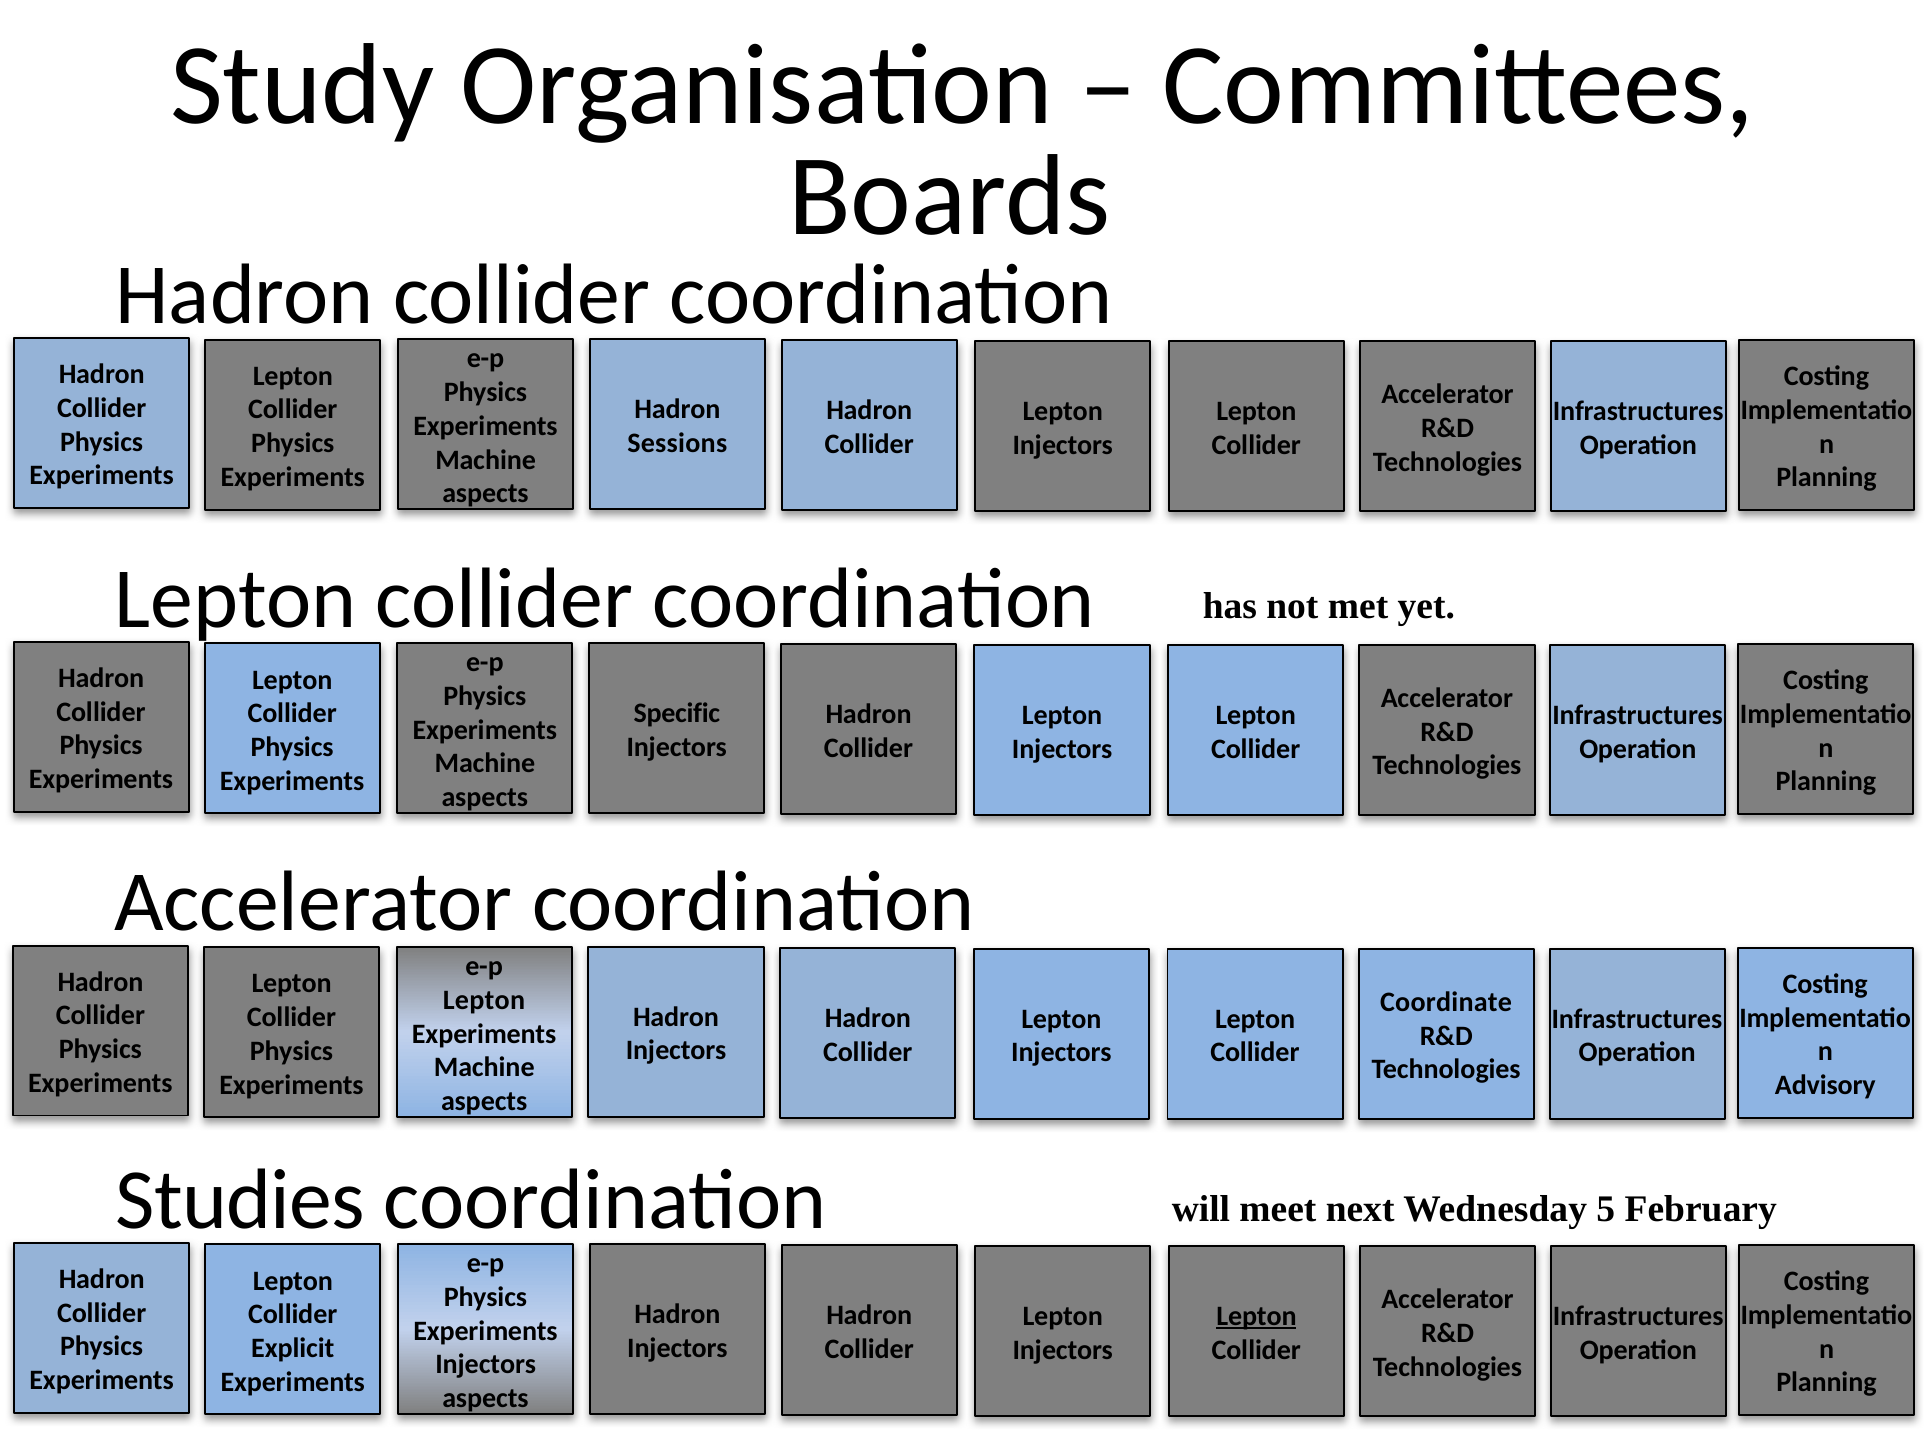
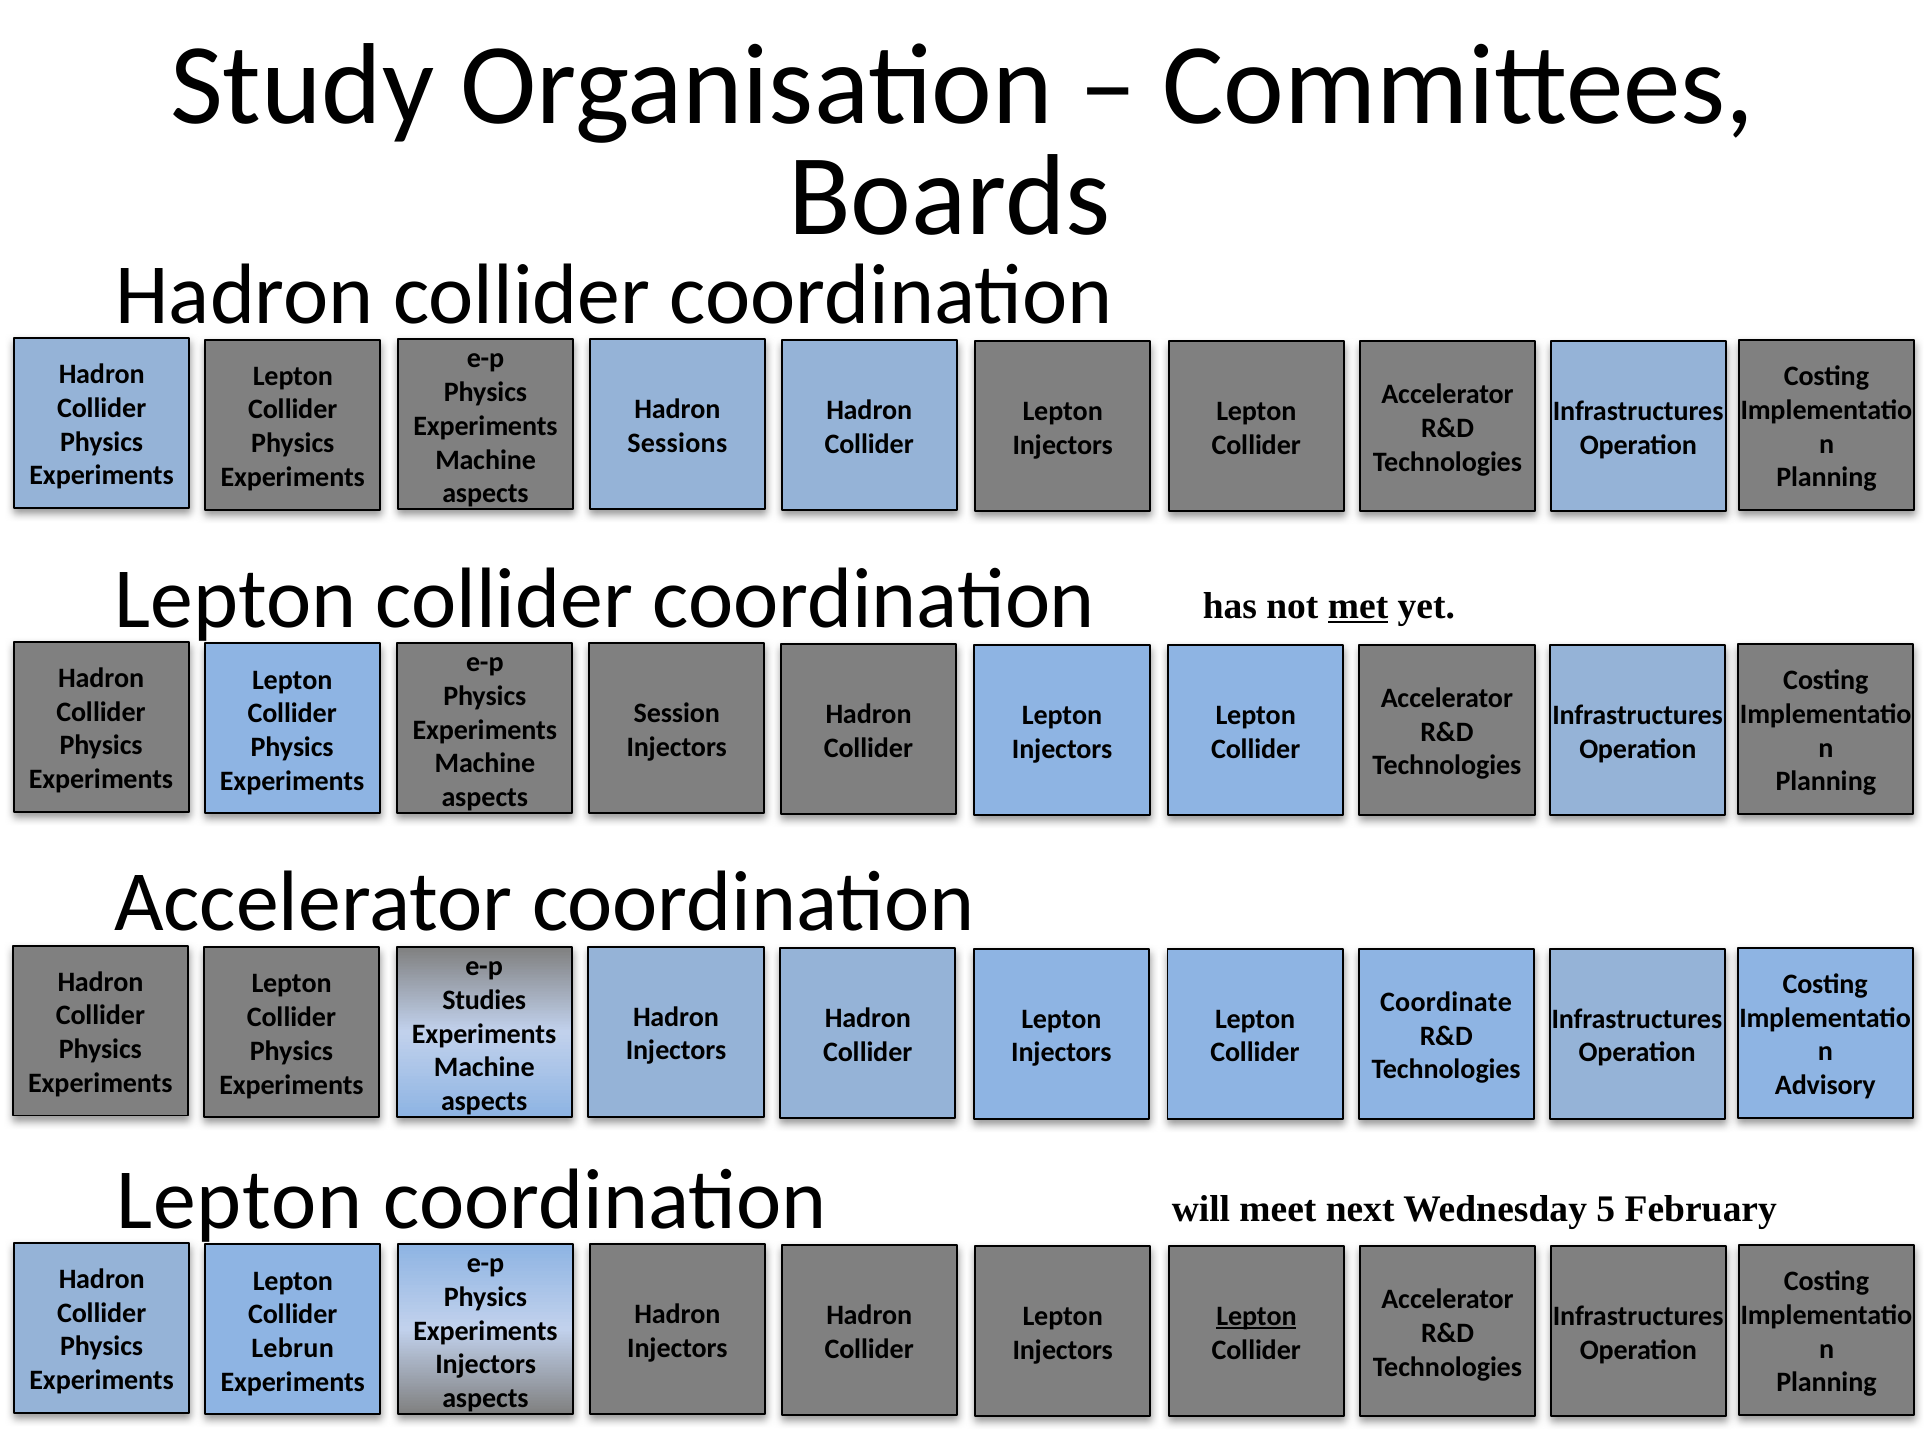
met underline: none -> present
Specific: Specific -> Session
Lepton at (484, 1000): Lepton -> Studies
Studies at (240, 1200): Studies -> Lepton
Explicit: Explicit -> Lebrun
